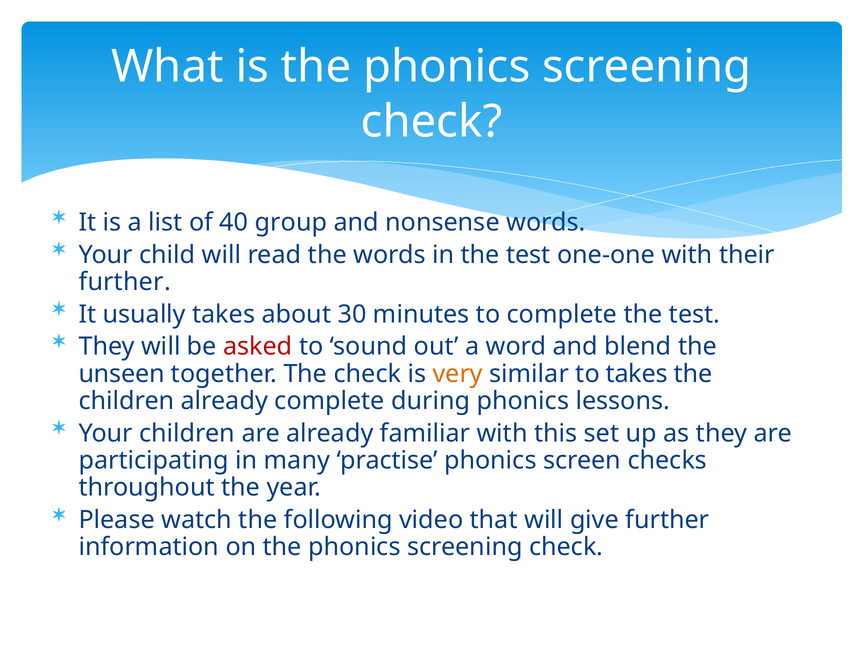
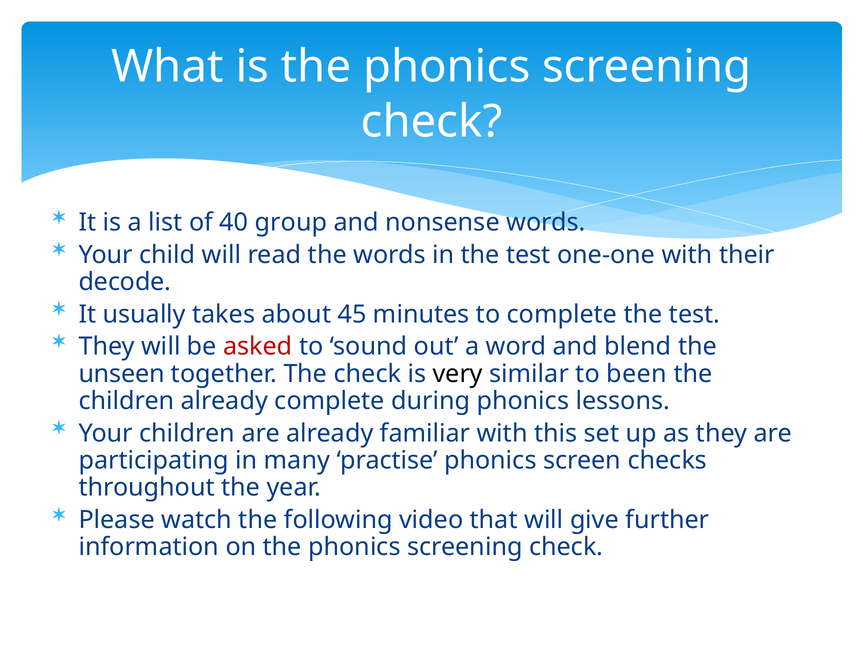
further at (125, 282): further -> decode
30: 30 -> 45
very colour: orange -> black
to takes: takes -> been
